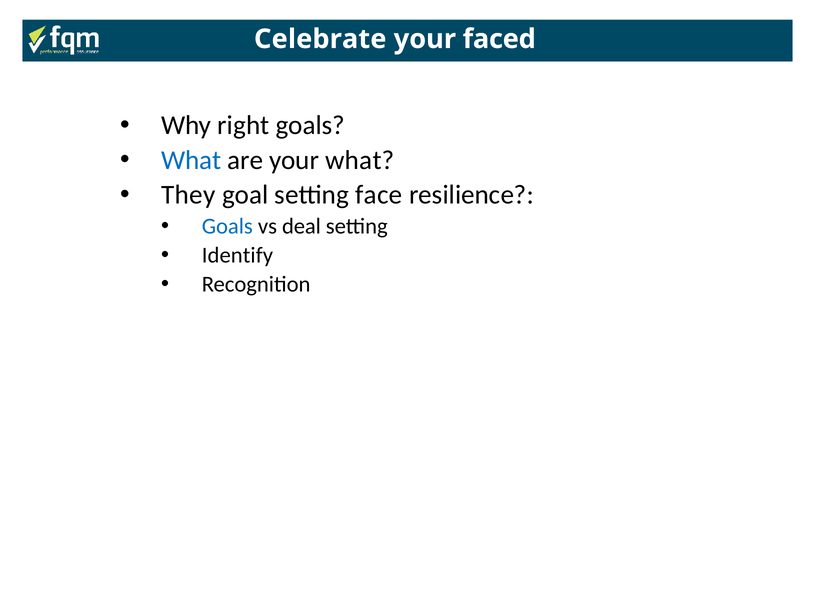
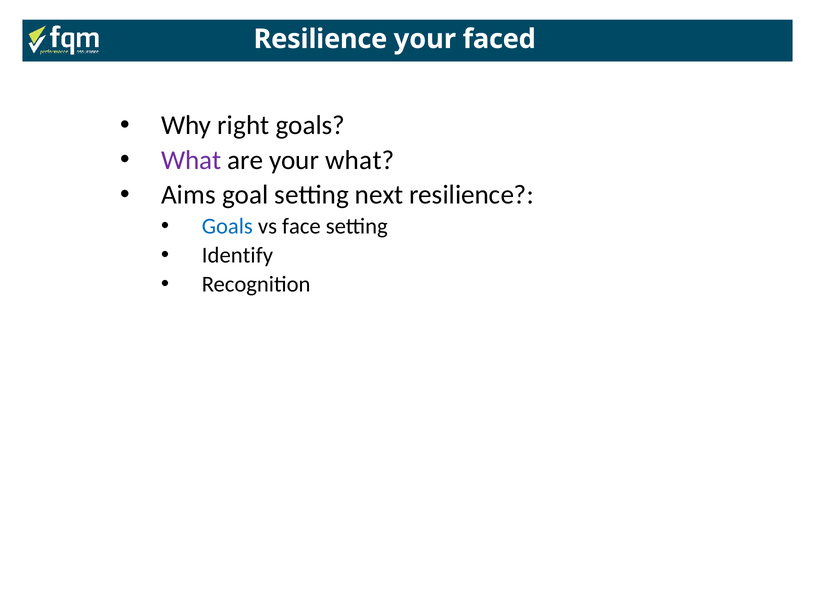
Celebrate at (320, 39): Celebrate -> Resilience
What at (191, 160) colour: blue -> purple
They: They -> Aims
face: face -> next
deal: deal -> face
